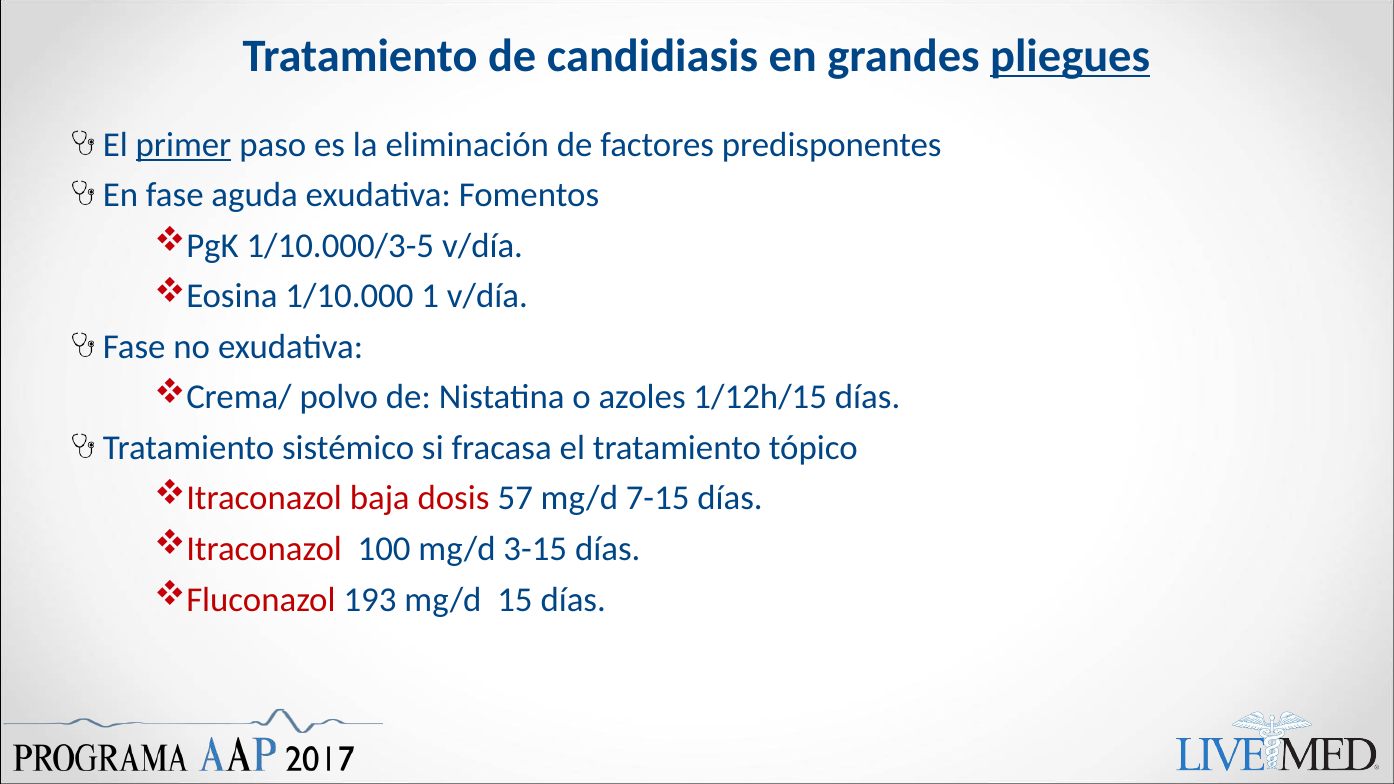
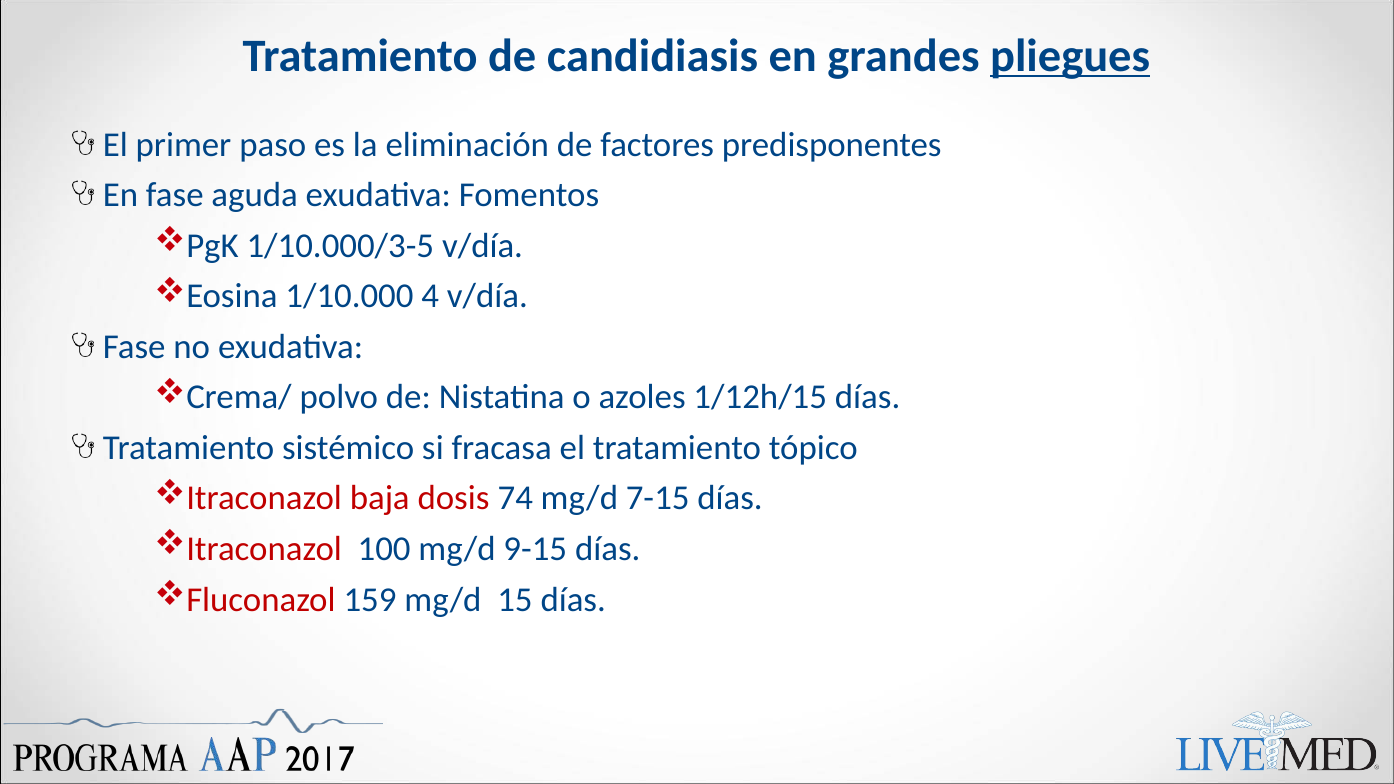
primer underline: present -> none
1: 1 -> 4
57: 57 -> 74
3-15: 3-15 -> 9-15
193: 193 -> 159
